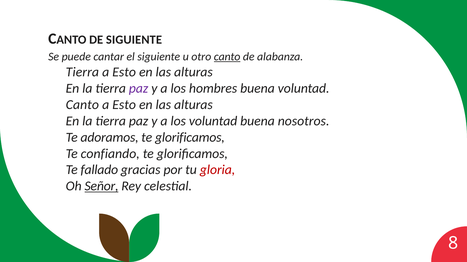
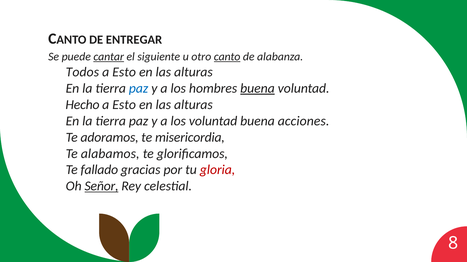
DE SIGUIENTE: SIGUIENTE -> ENTREGAR
cantar underline: none -> present
Tierra at (82, 72): Tierra -> Todos
paz at (139, 89) colour: purple -> blue
buena at (257, 89) underline: none -> present
Canto at (82, 105): Canto -> Hecho
nosotros: nosotros -> acciones
glorificamos at (190, 138): glorificamos -> misericordia
confiando: confiando -> alabamos
